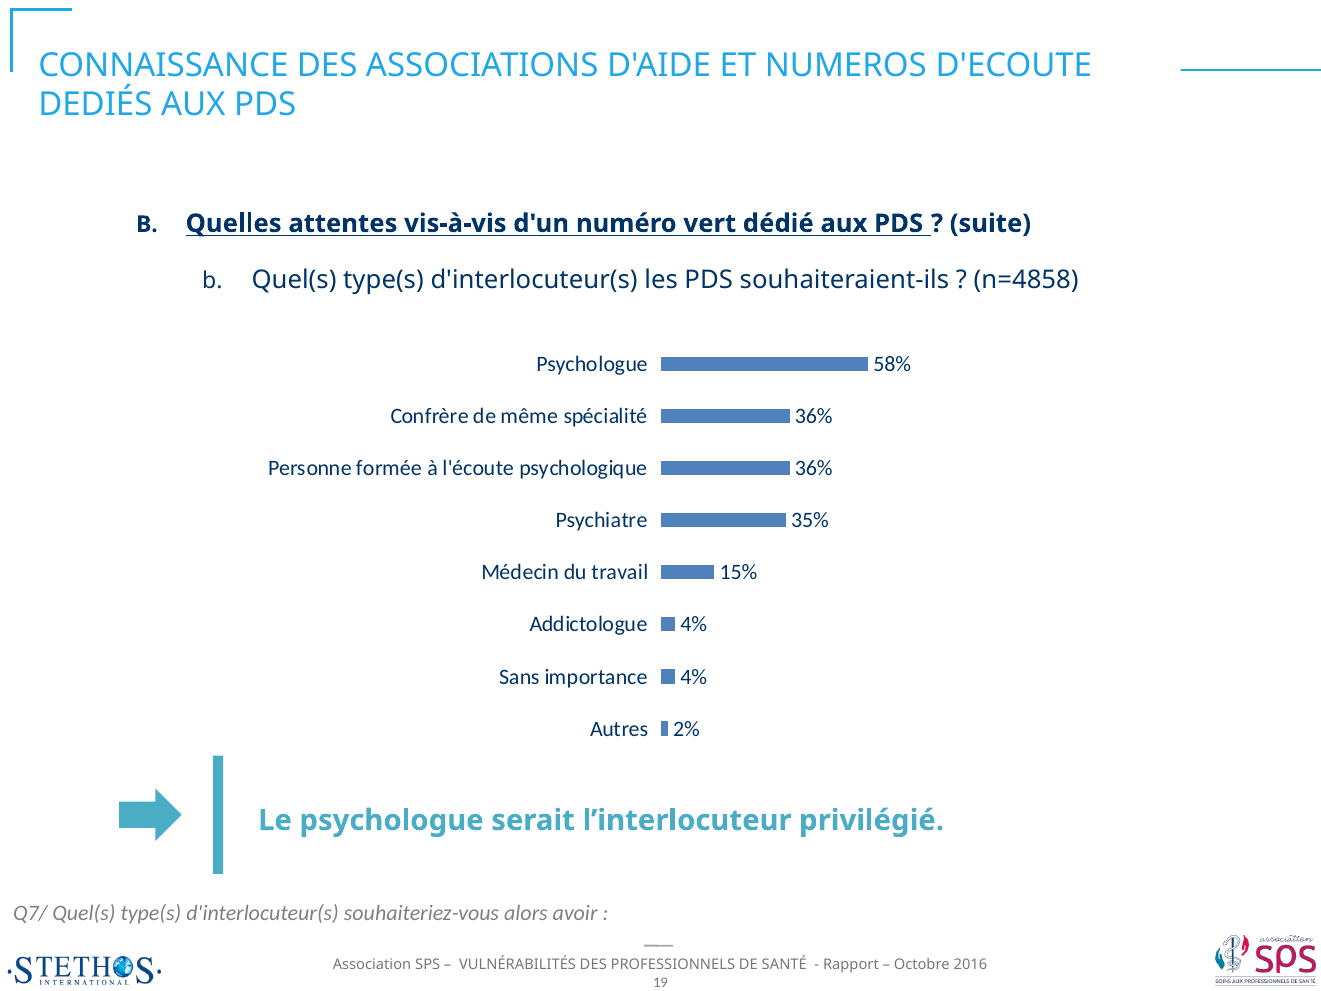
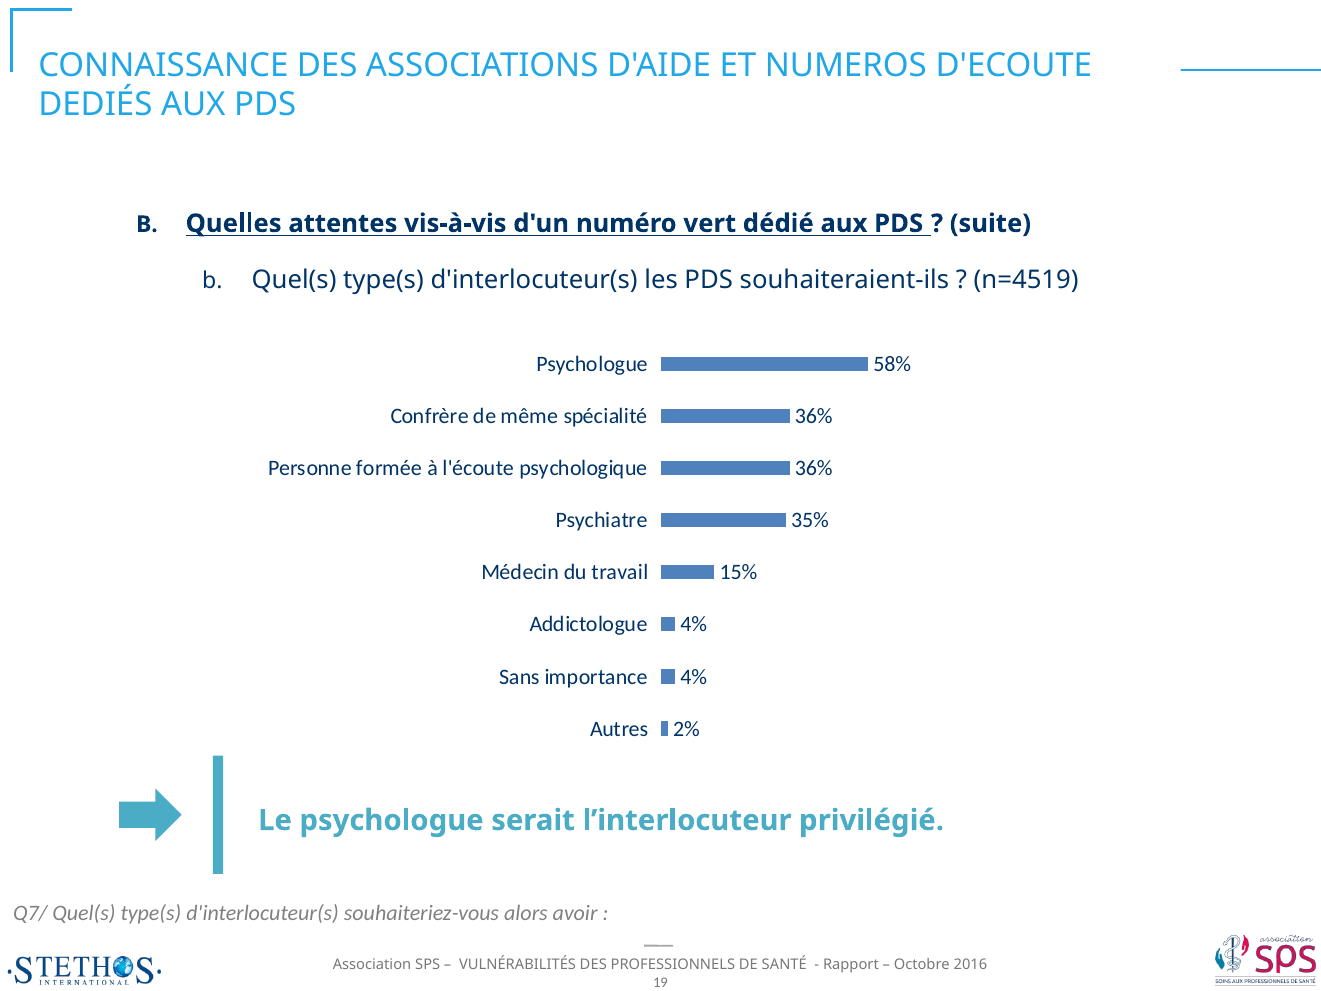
n=4858: n=4858 -> n=4519
